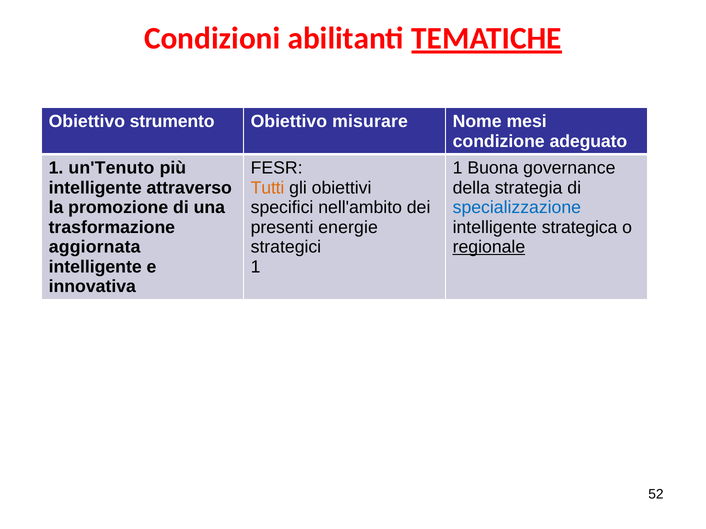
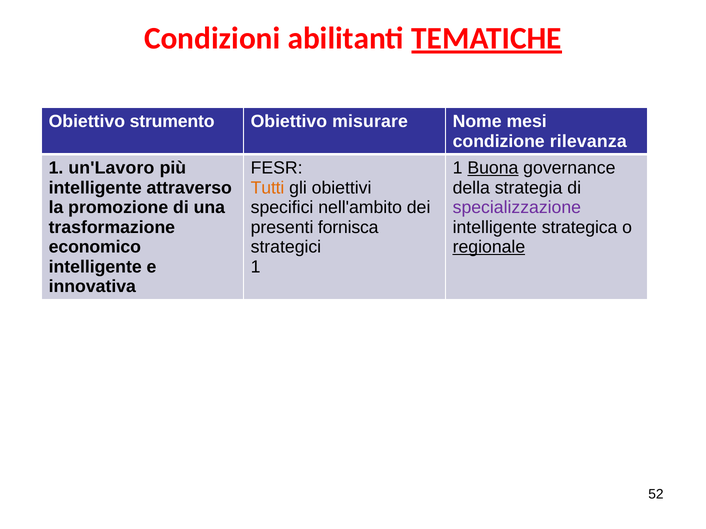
adeguato: adeguato -> rilevanza
un'Tenuto: un'Tenuto -> un'Lavoro
Buona underline: none -> present
specializzazione colour: blue -> purple
energie: energie -> fornisca
aggiornata: aggiornata -> economico
